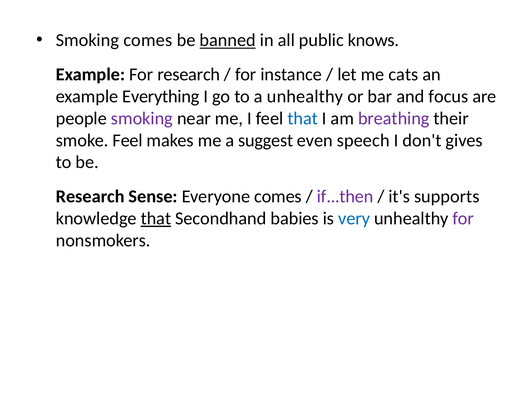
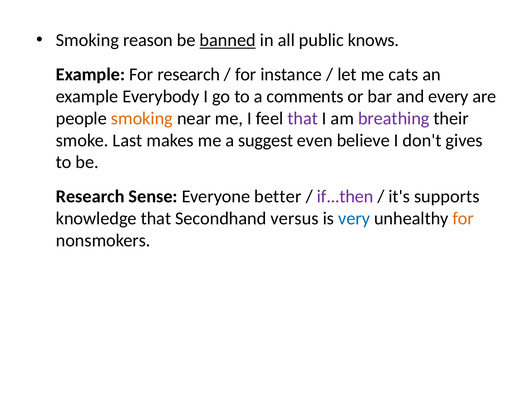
Smoking comes: comes -> reason
Everything: Everything -> Everybody
a unhealthy: unhealthy -> comments
focus: focus -> every
smoking at (142, 118) colour: purple -> orange
that at (303, 118) colour: blue -> purple
smoke Feel: Feel -> Last
speech: speech -> believe
Everyone comes: comes -> better
that at (156, 218) underline: present -> none
babies: babies -> versus
for at (463, 218) colour: purple -> orange
